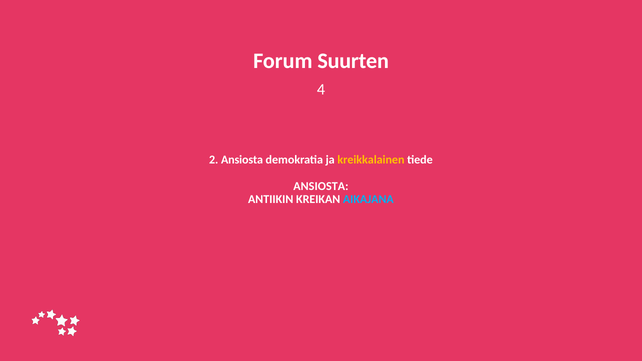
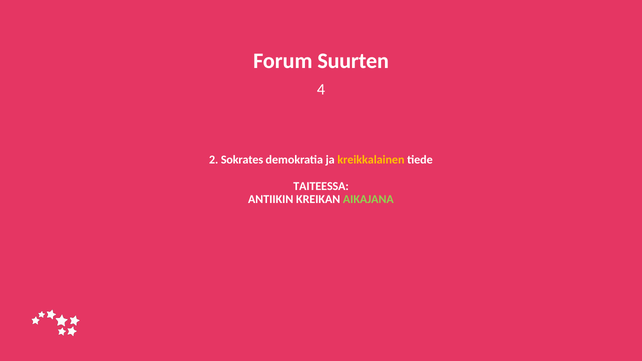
2 Ansiosta: Ansiosta -> Sokrates
ANSIOSTA at (321, 186): ANSIOSTA -> TAITEESSA
AIKAJANA colour: light blue -> light green
